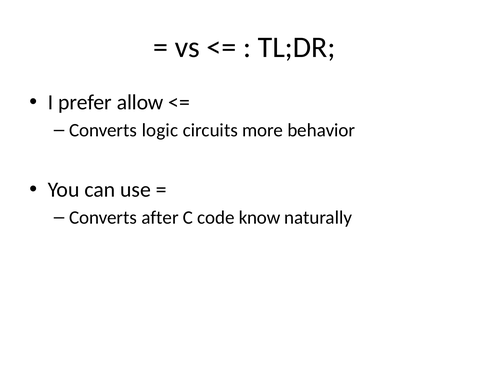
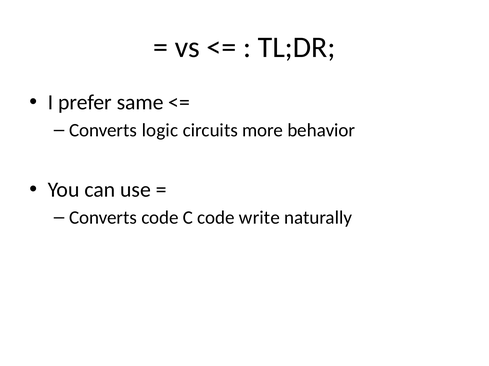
allow: allow -> same
Converts after: after -> code
know: know -> write
